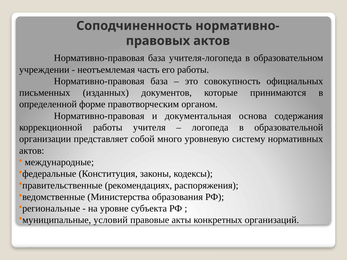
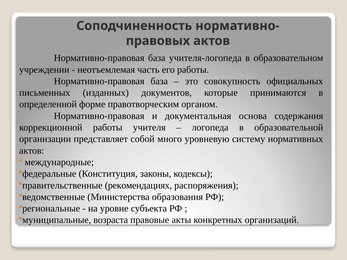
условий: условий -> возраста
